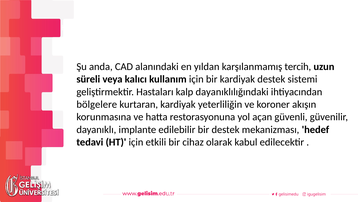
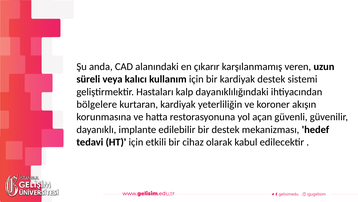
yıldan: yıldan -> çıkarır
tercih: tercih -> veren
